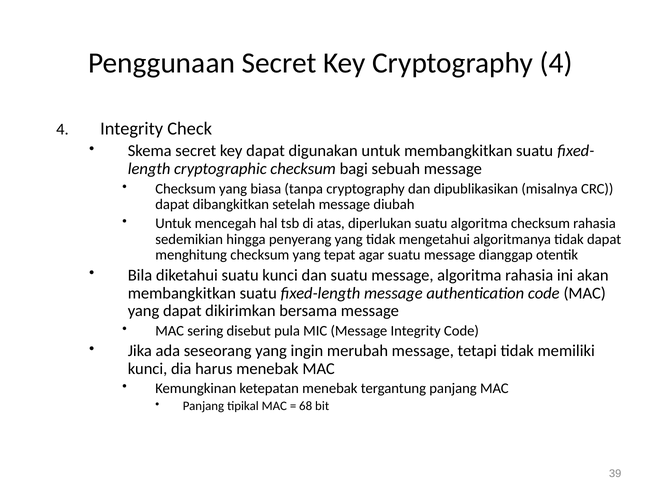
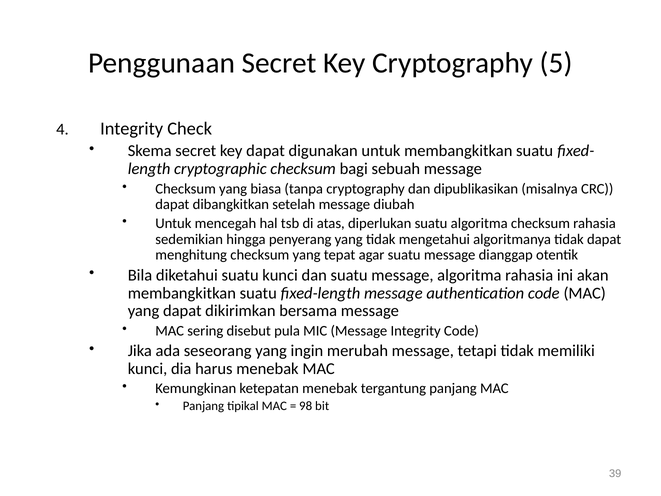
Cryptography 4: 4 -> 5
68: 68 -> 98
